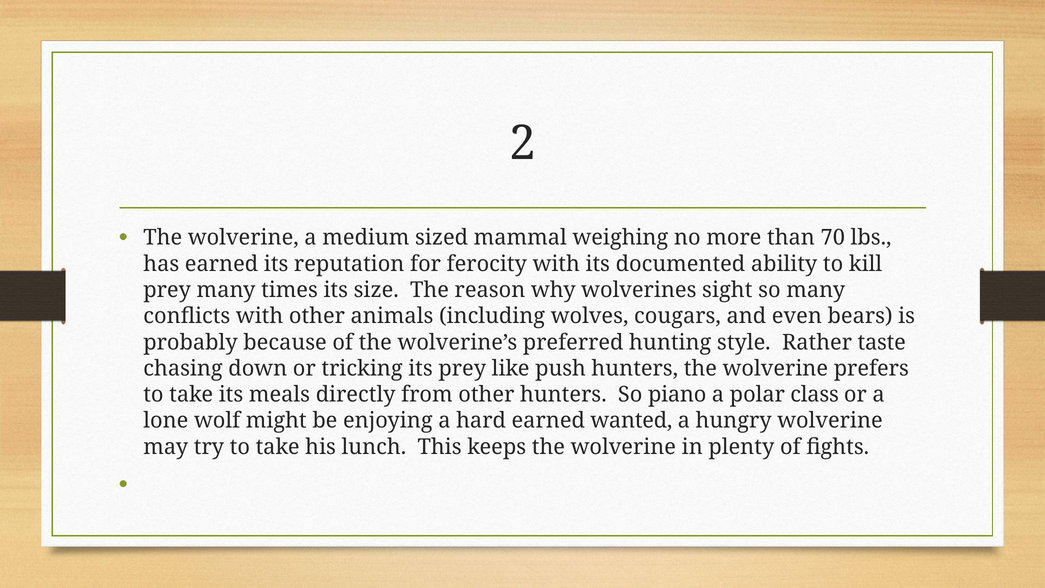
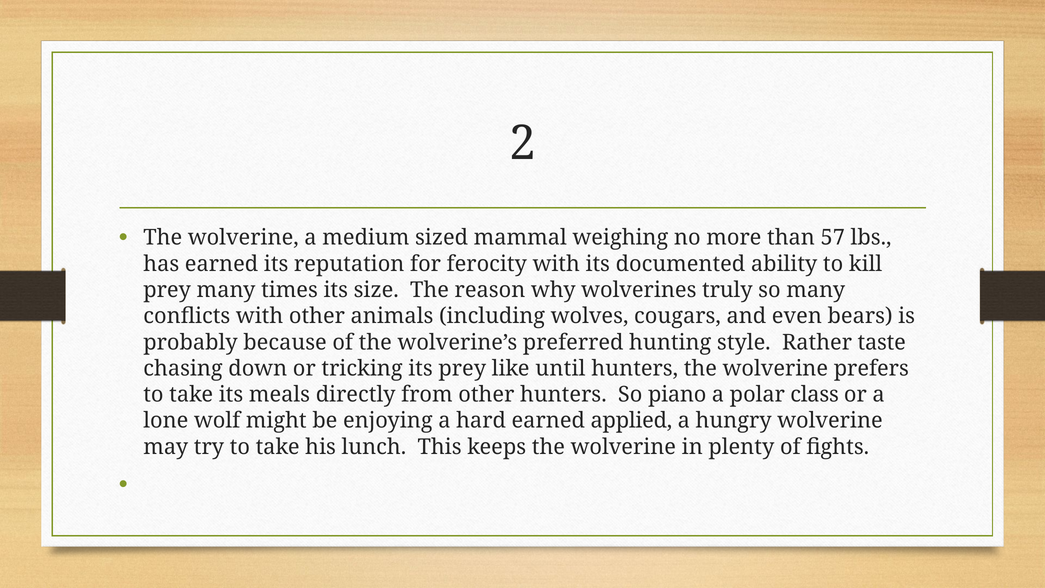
70: 70 -> 57
sight: sight -> truly
push: push -> until
wanted: wanted -> applied
